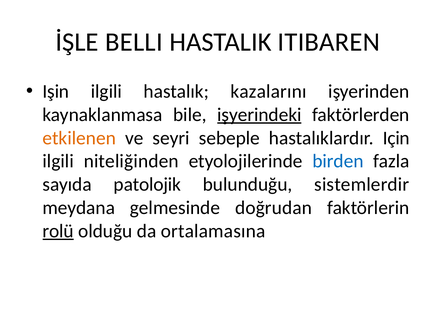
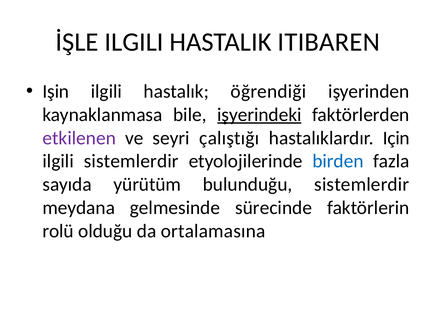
İŞLE BELLI: BELLI -> ILGILI
kazalarını: kazalarını -> öğrendiği
etkilenen colour: orange -> purple
sebeple: sebeple -> çalıştığı
ilgili niteliğinden: niteliğinden -> sistemlerdir
patolojik: patolojik -> yürütüm
doğrudan: doğrudan -> sürecinde
rolü underline: present -> none
